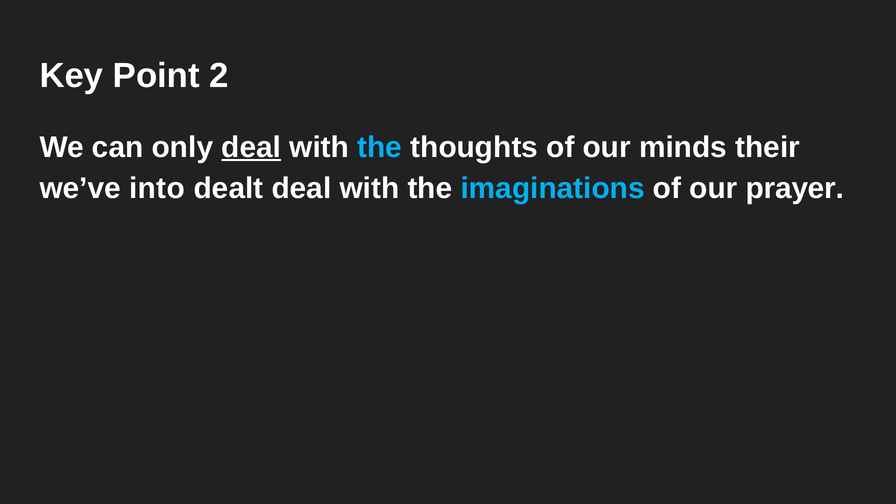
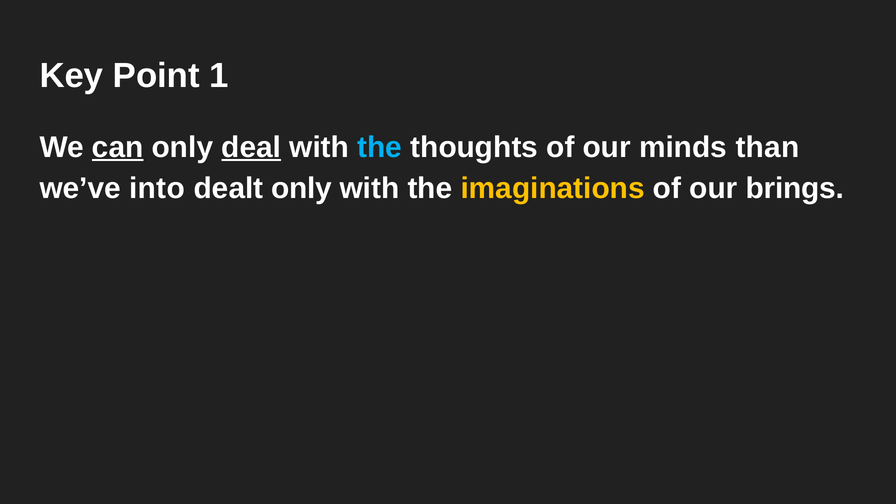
2: 2 -> 1
can underline: none -> present
their: their -> than
dealt deal: deal -> only
imaginations colour: light blue -> yellow
prayer: prayer -> brings
